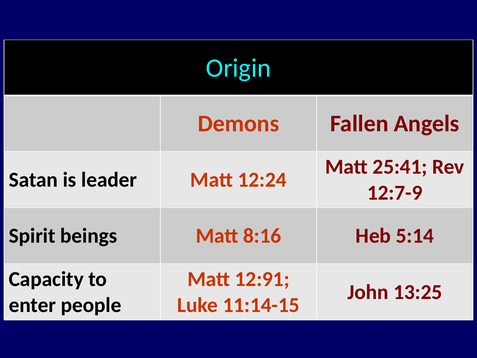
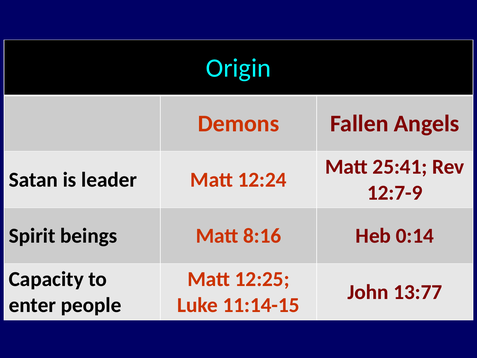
5:14: 5:14 -> 0:14
12:91: 12:91 -> 12:25
13:25: 13:25 -> 13:77
